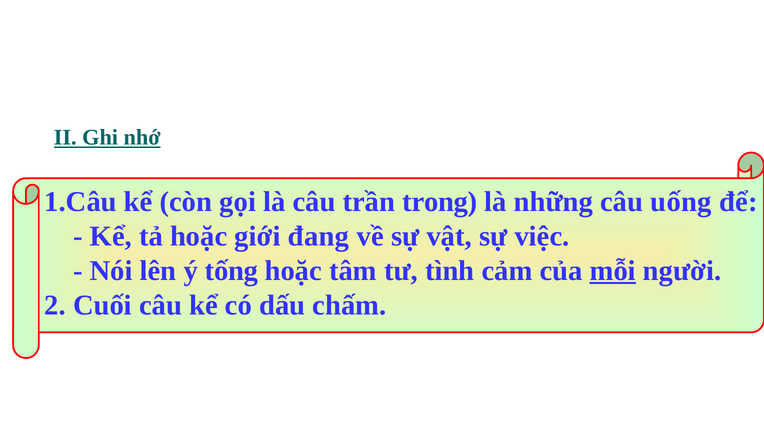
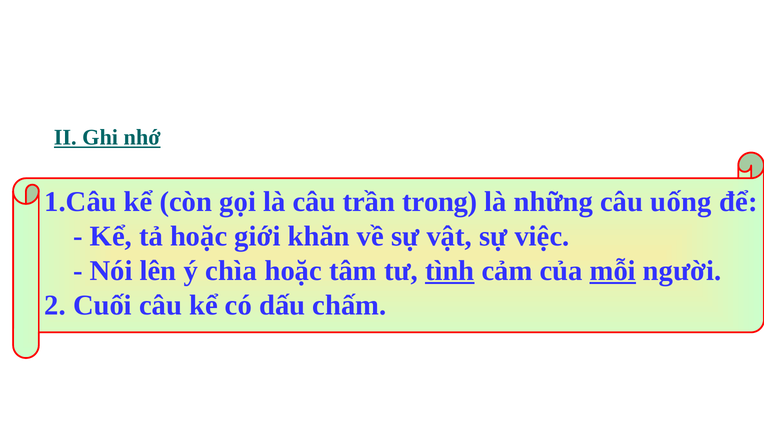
đang: đang -> khăn
tống: tống -> chìa
tình underline: none -> present
